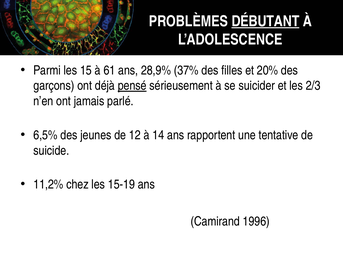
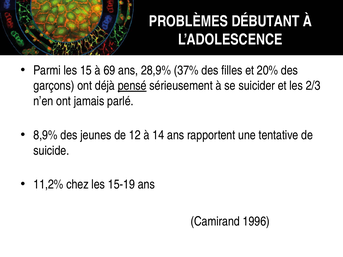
DÉBUTANT underline: present -> none
61: 61 -> 69
6,5%: 6,5% -> 8,9%
